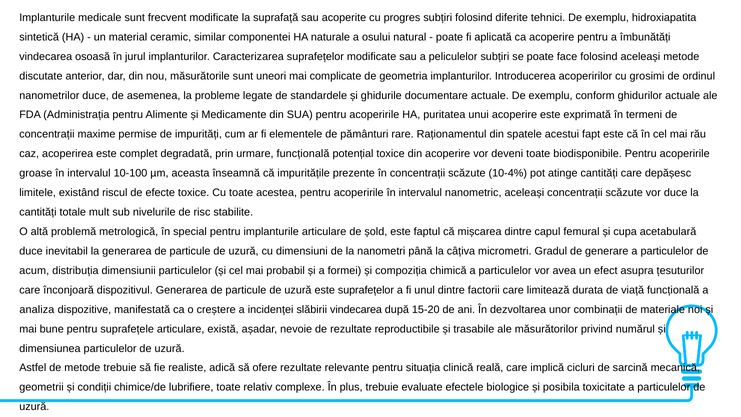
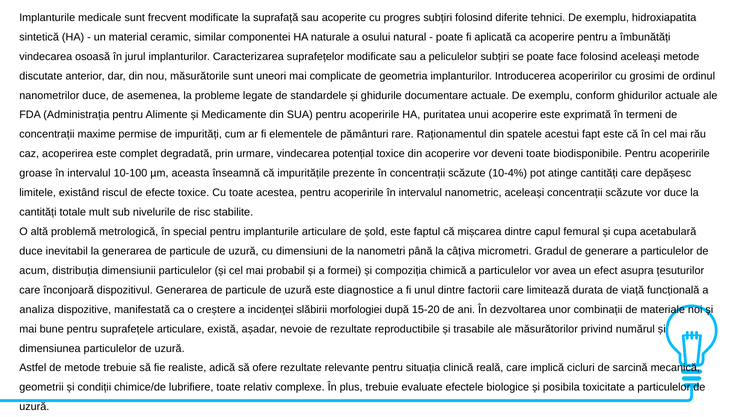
urmare funcțională: funcțională -> vindecarea
este suprafețelor: suprafețelor -> diagnostice
slăbirii vindecarea: vindecarea -> morfologiei
